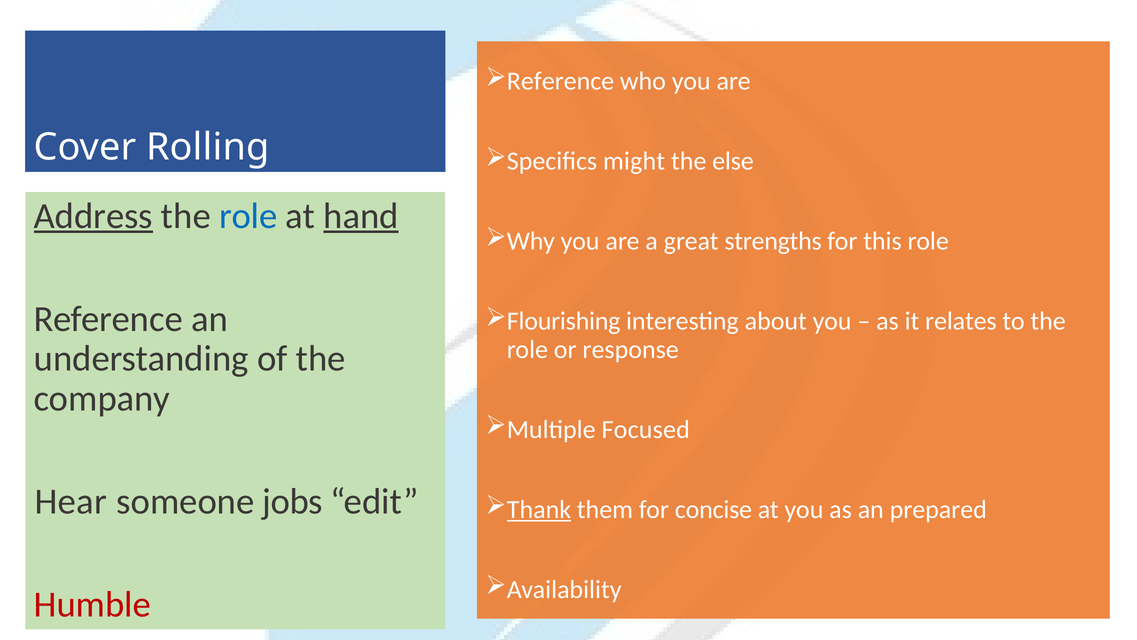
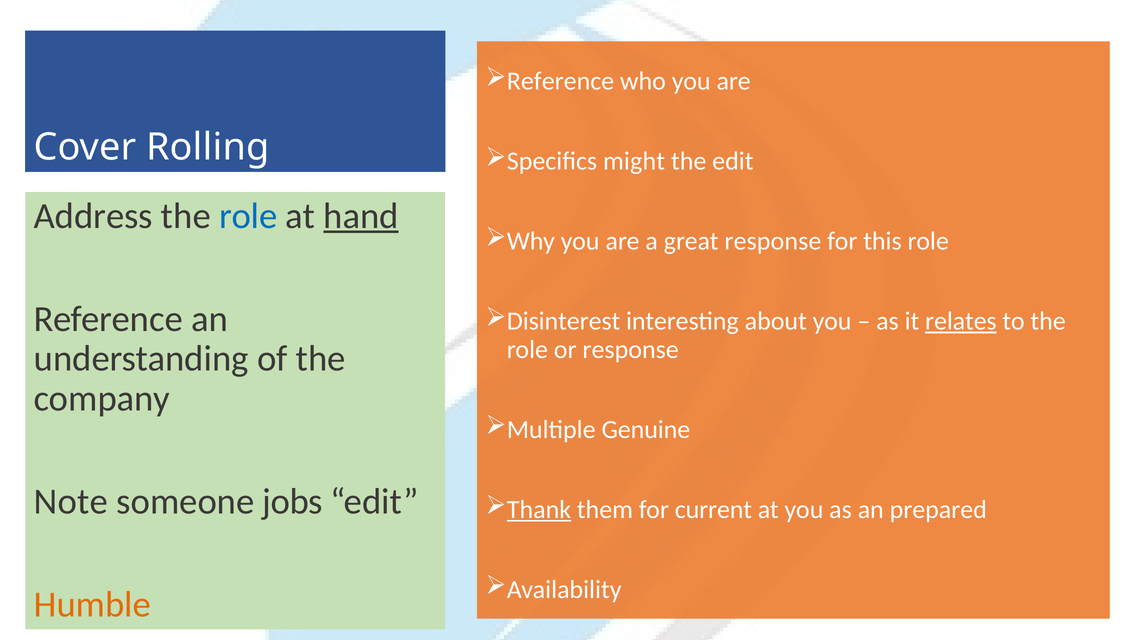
the else: else -> edit
Address underline: present -> none
great strengths: strengths -> response
Flourishing: Flourishing -> Disinterest
relates underline: none -> present
Focused: Focused -> Genuine
Hear: Hear -> Note
concise: concise -> current
Humble colour: red -> orange
